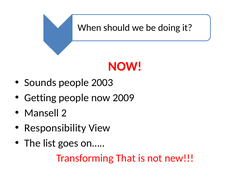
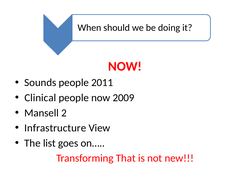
2003: 2003 -> 2011
Getting: Getting -> Clinical
Responsibility: Responsibility -> Infrastructure
